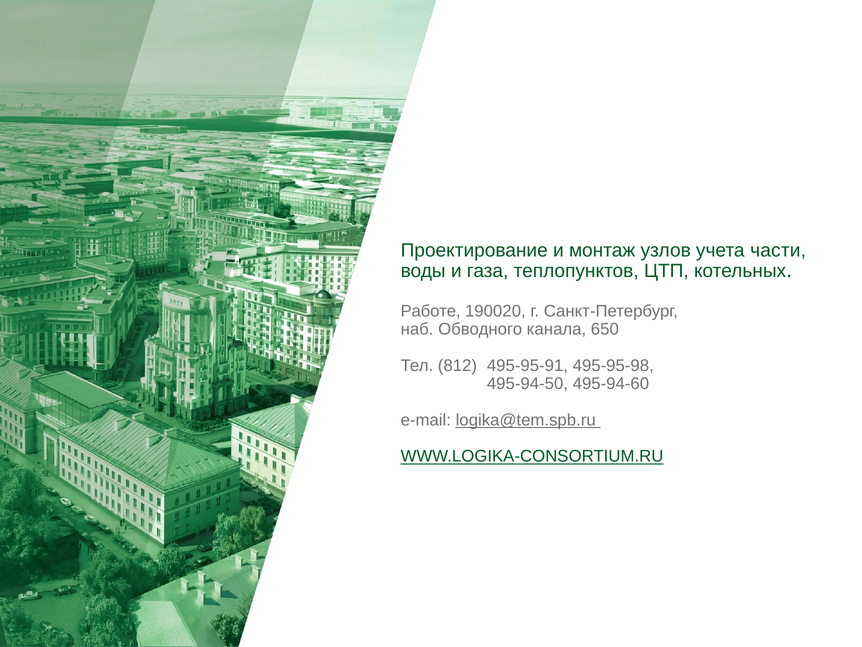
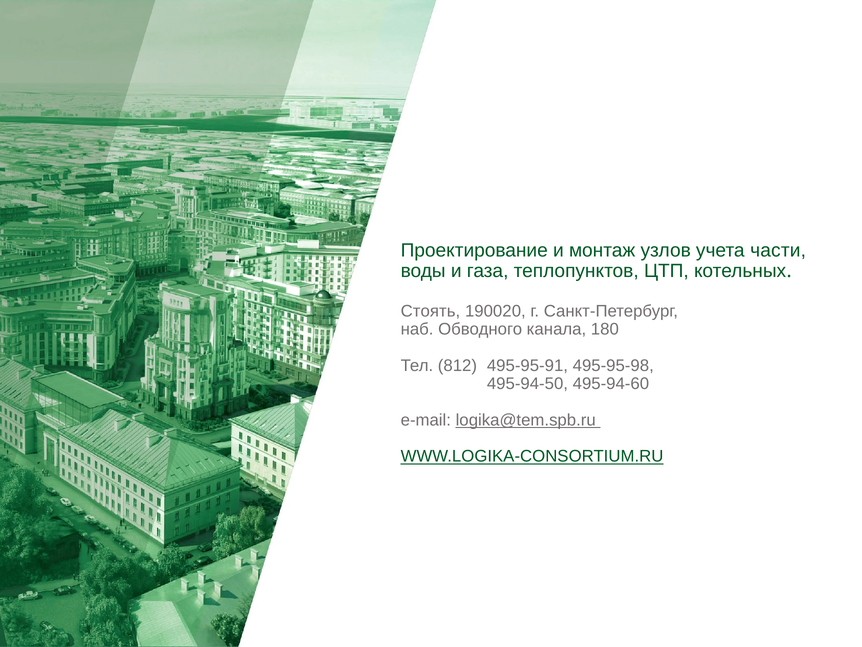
Работе: Работе -> Стоять
650: 650 -> 180
